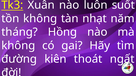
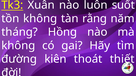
nhạt: nhạt -> rằng
ngất: ngất -> thiết
